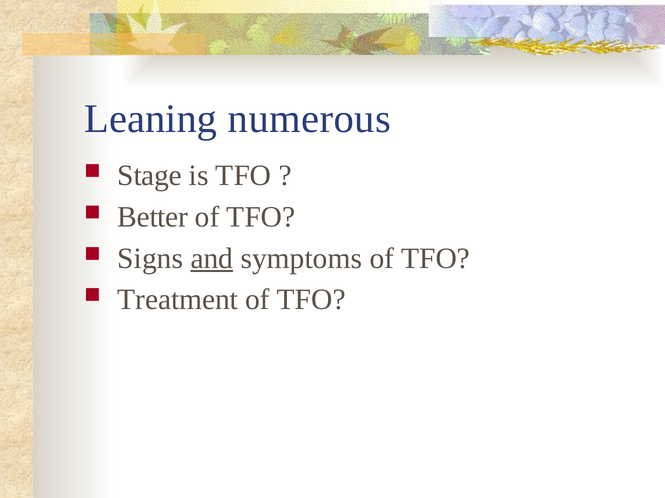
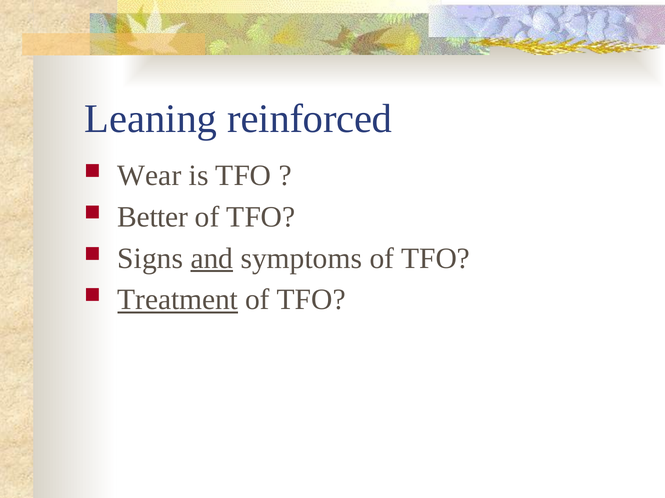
numerous: numerous -> reinforced
Stage: Stage -> Wear
Treatment underline: none -> present
